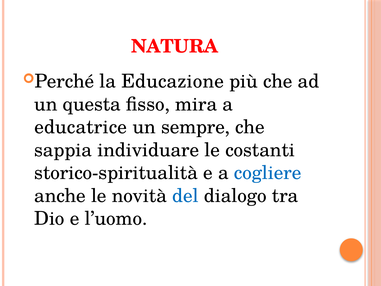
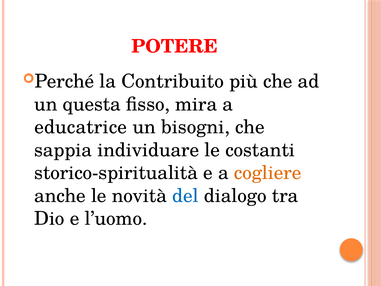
NATURA: NATURA -> POTERE
Educazione: Educazione -> Contribuito
sempre: sempre -> bisogni
cogliere colour: blue -> orange
